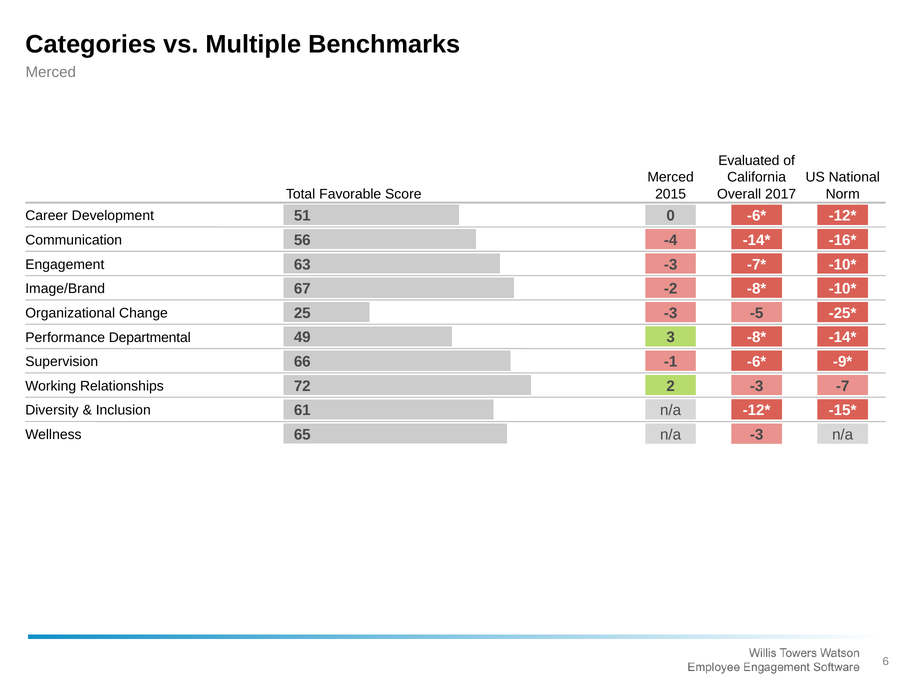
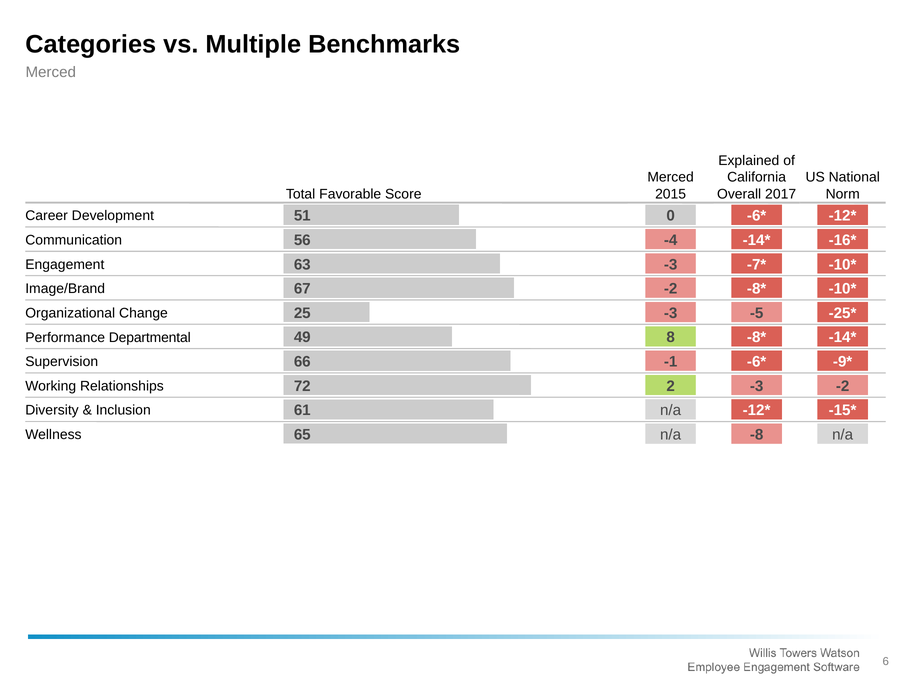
Evaluated: Evaluated -> Explained
3: 3 -> 8
-3 -7: -7 -> -2
n/a -3: -3 -> -8
